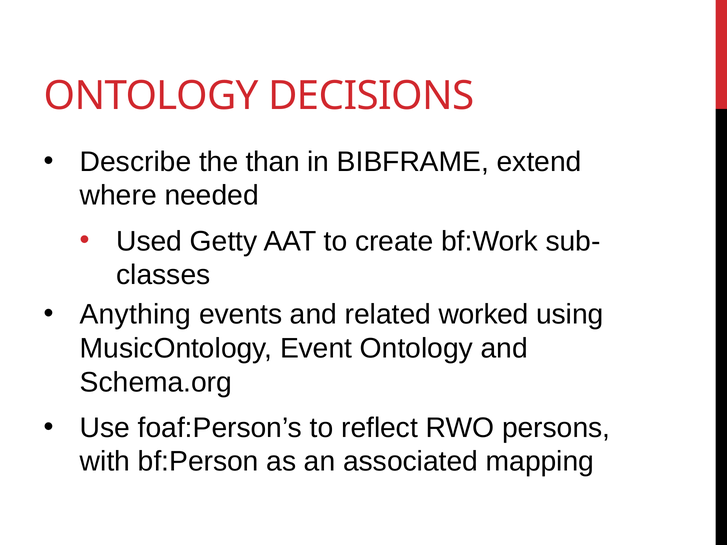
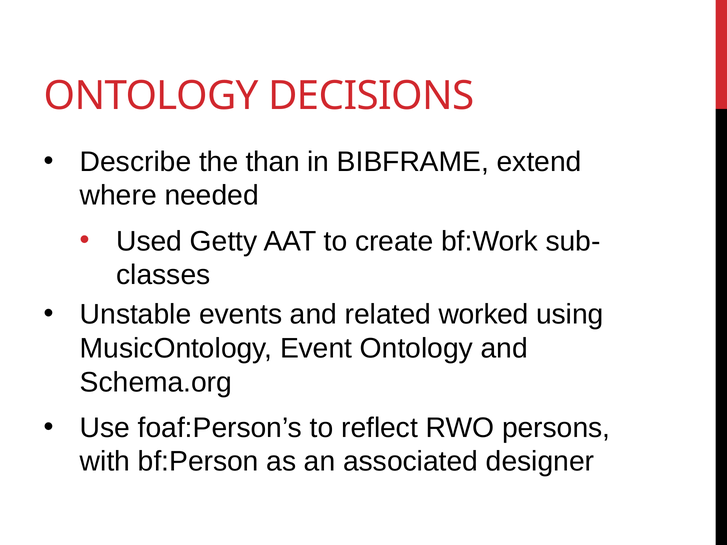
Anything: Anything -> Unstable
mapping: mapping -> designer
